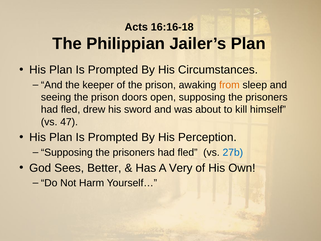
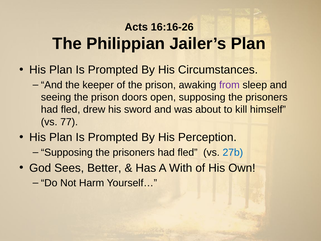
16:16-18: 16:16-18 -> 16:16-26
from colour: orange -> purple
47: 47 -> 77
Very: Very -> With
